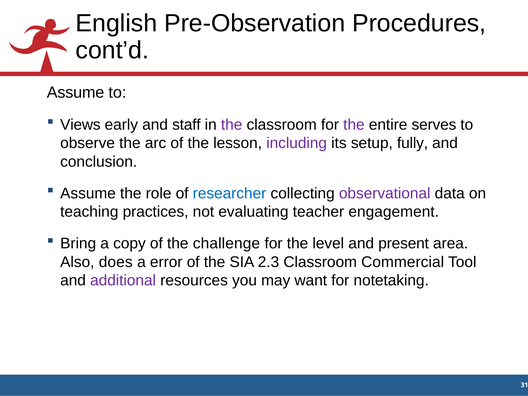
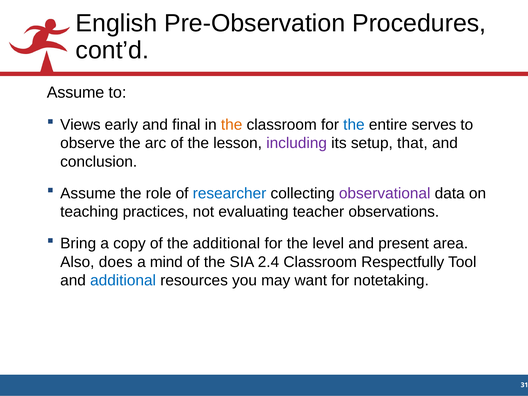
staff: staff -> final
the at (232, 125) colour: purple -> orange
the at (354, 125) colour: purple -> blue
fully: fully -> that
engagement: engagement -> observations
the challenge: challenge -> additional
error: error -> mind
2.3: 2.3 -> 2.4
Commercial: Commercial -> Respectfully
additional at (123, 280) colour: purple -> blue
